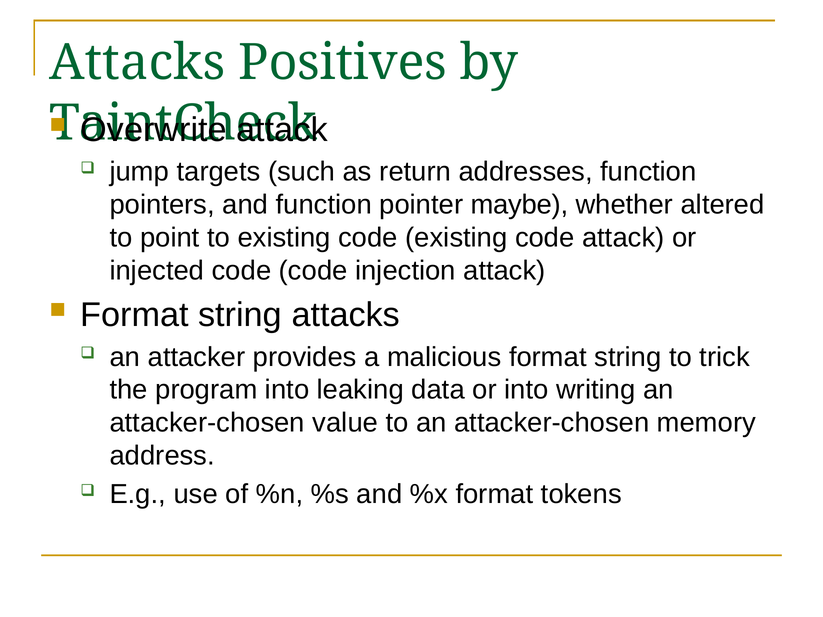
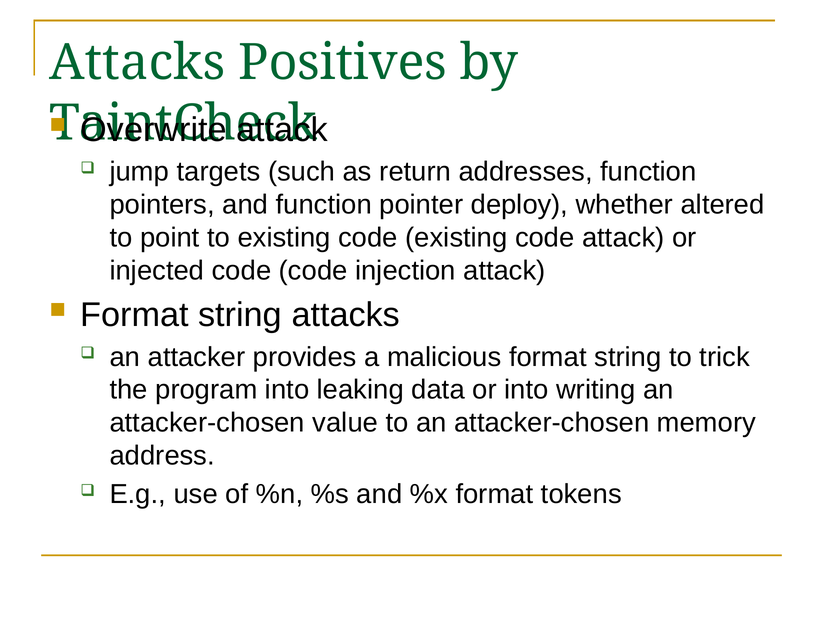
maybe: maybe -> deploy
